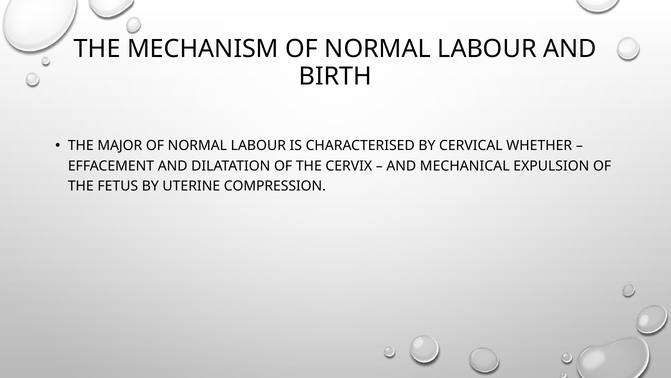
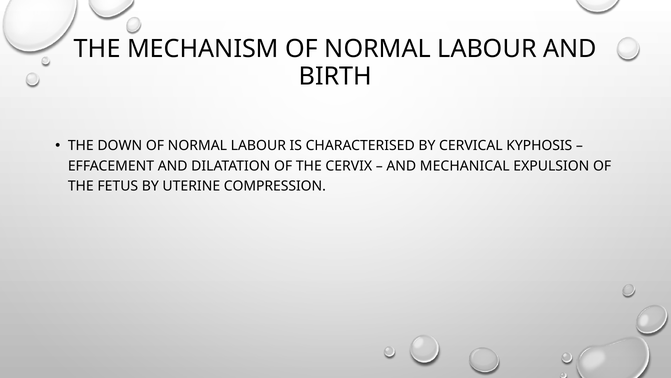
MAJOR: MAJOR -> DOWN
WHETHER: WHETHER -> KYPHOSIS
